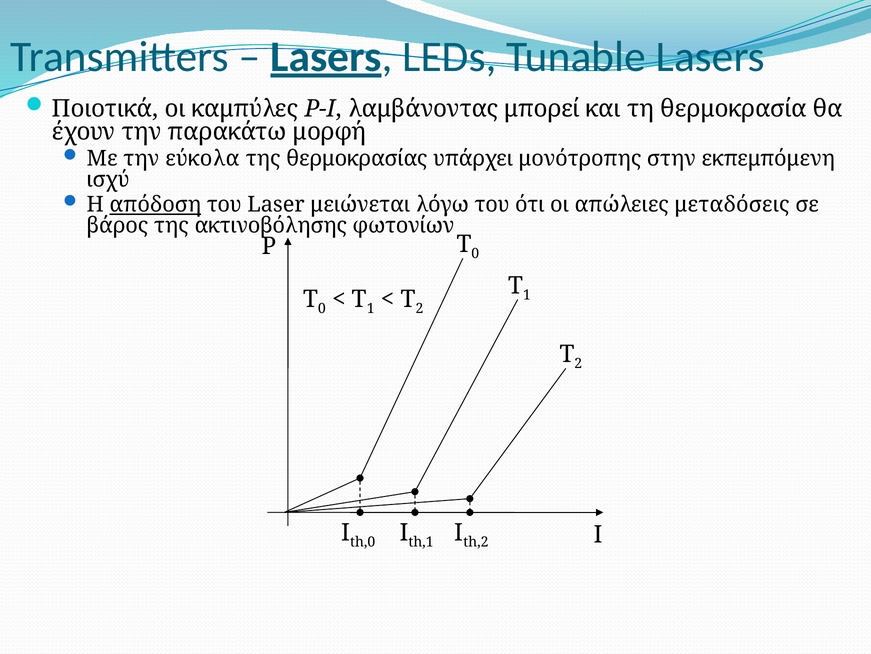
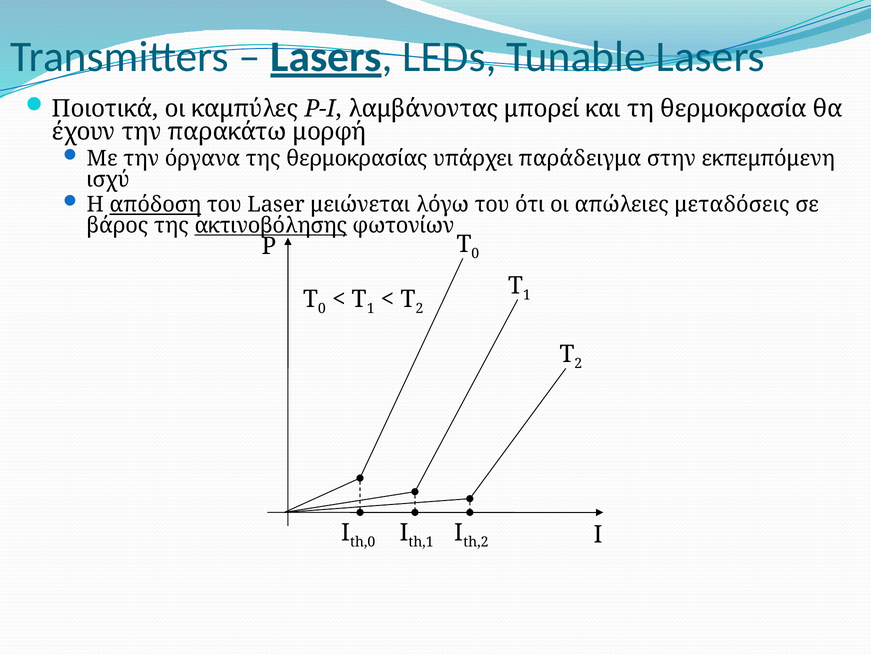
εύκολα: εύκολα -> όργανα
μονότροπης: μονότροπης -> παράδειγμα
ακτινοβόλησης underline: none -> present
